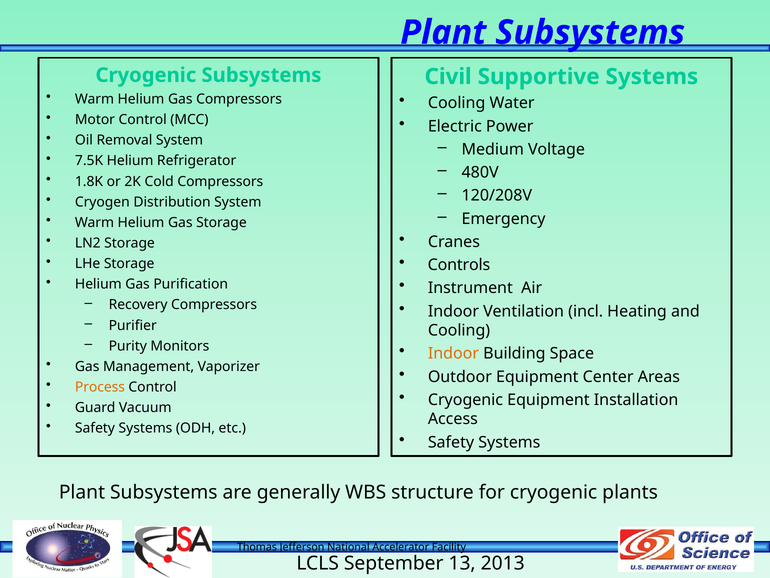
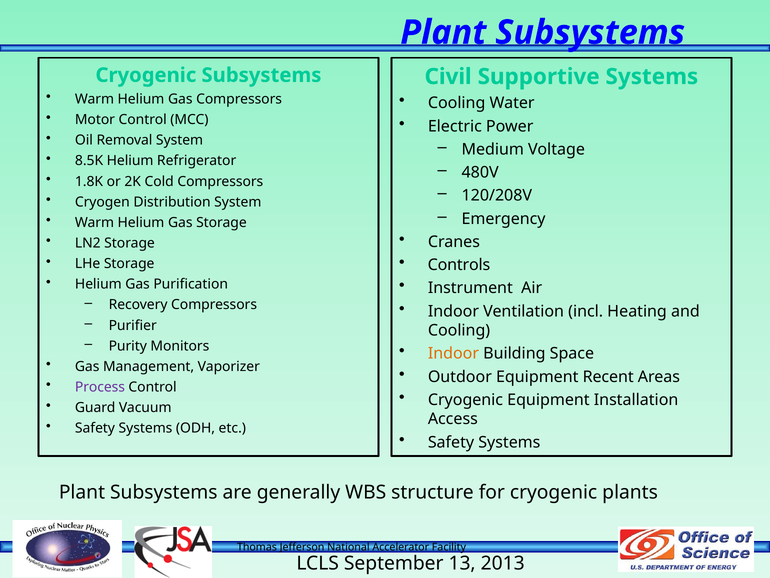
7.5K: 7.5K -> 8.5K
Center: Center -> Recent
Process colour: orange -> purple
